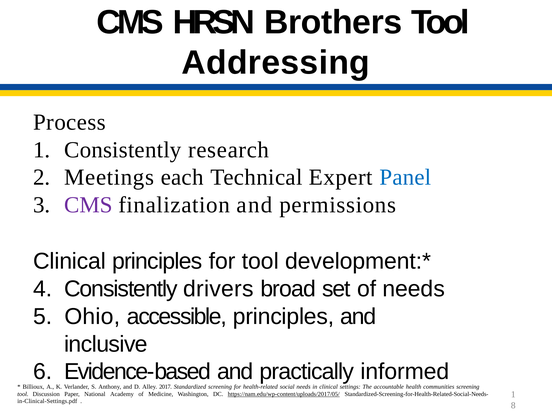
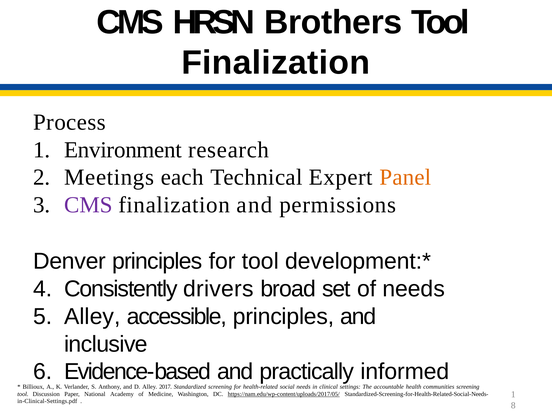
Addressing at (276, 63): Addressing -> Finalization
Consistently at (123, 150): Consistently -> Environment
Panel colour: blue -> orange
Clinical at (69, 261): Clinical -> Denver
Ohio at (92, 317): Ohio -> Alley
